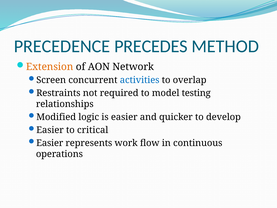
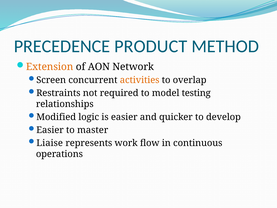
PRECEDES: PRECEDES -> PRODUCT
activities colour: blue -> orange
critical: critical -> master
Easier at (50, 143): Easier -> Liaise
